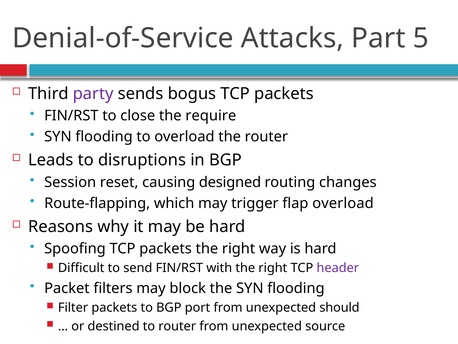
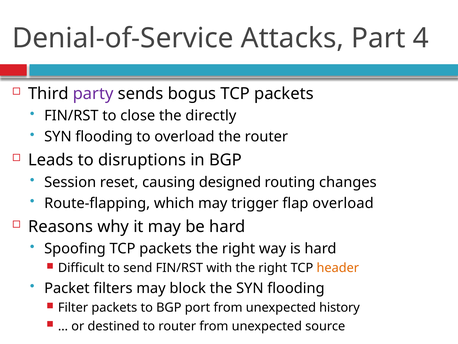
5: 5 -> 4
require: require -> directly
header colour: purple -> orange
should: should -> history
